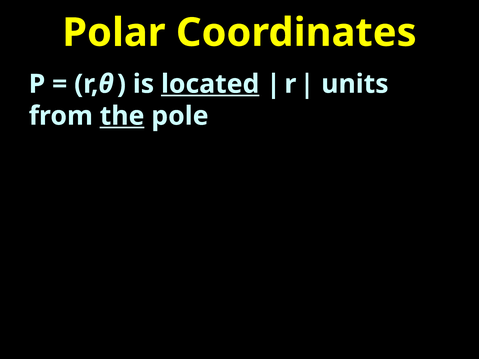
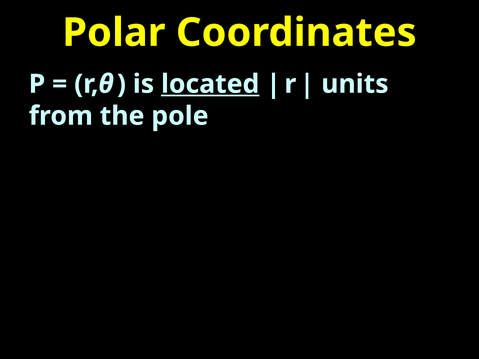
the underline: present -> none
